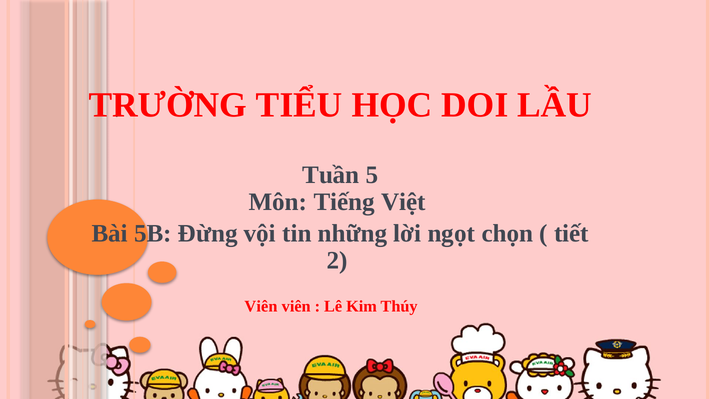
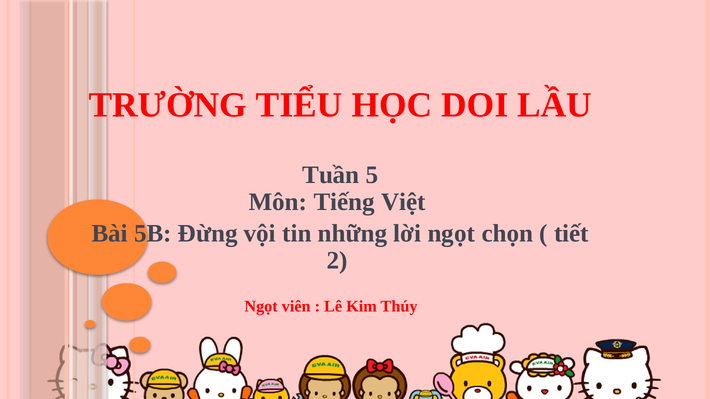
Viên at (261, 306): Viên -> Ngọt
